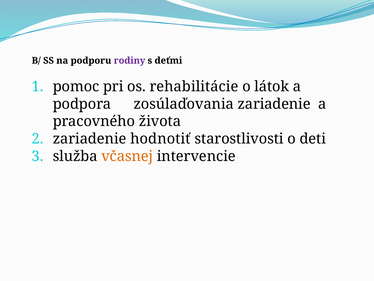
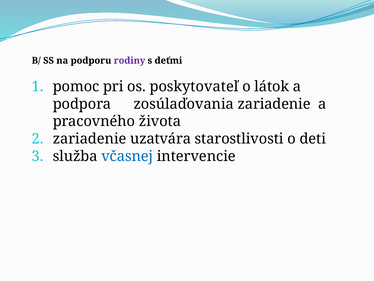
rehabilitácie: rehabilitácie -> poskytovateľ
hodnotiť: hodnotiť -> uzatvára
včasnej colour: orange -> blue
